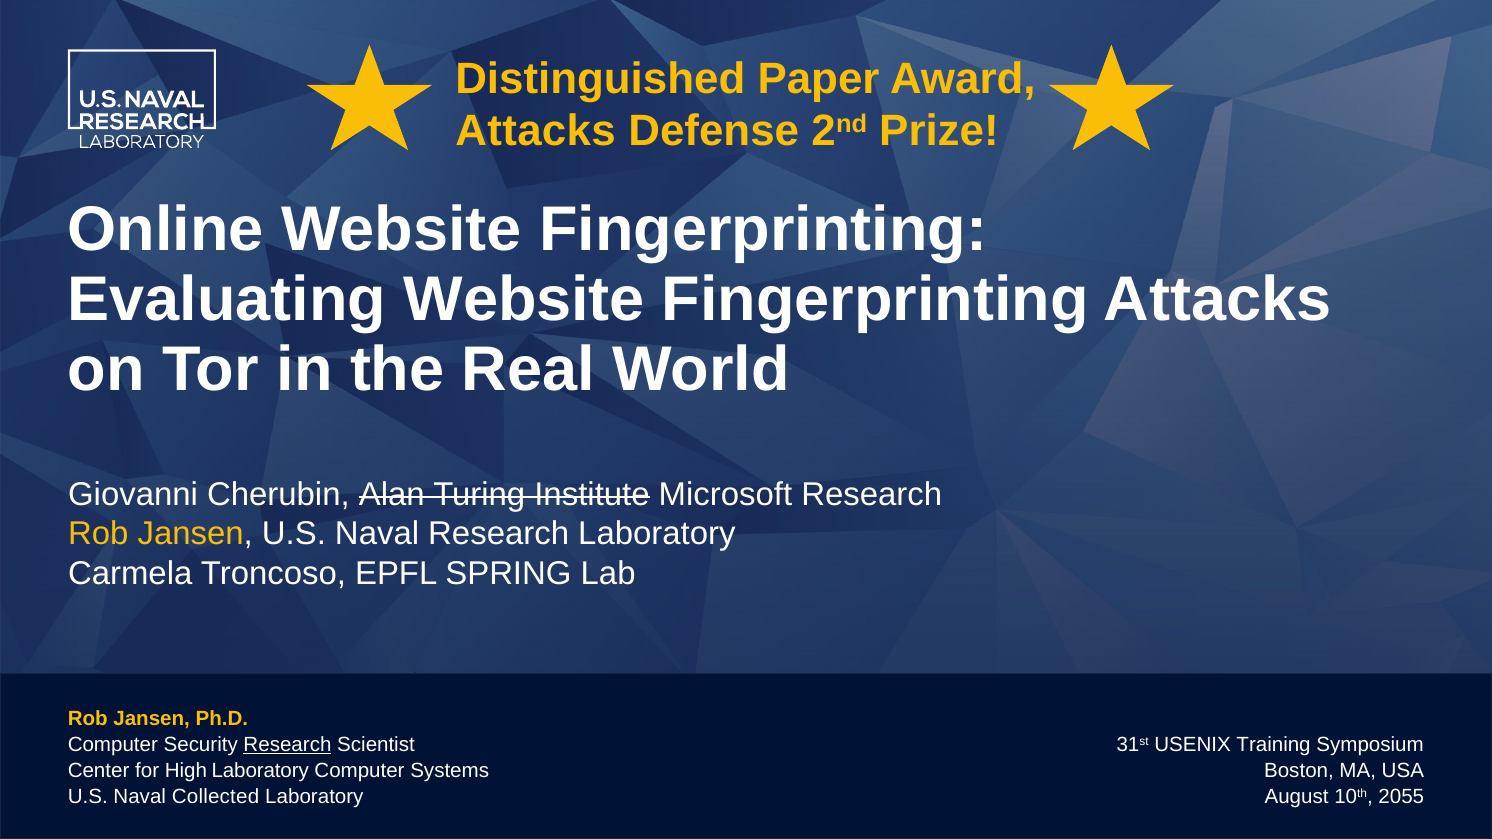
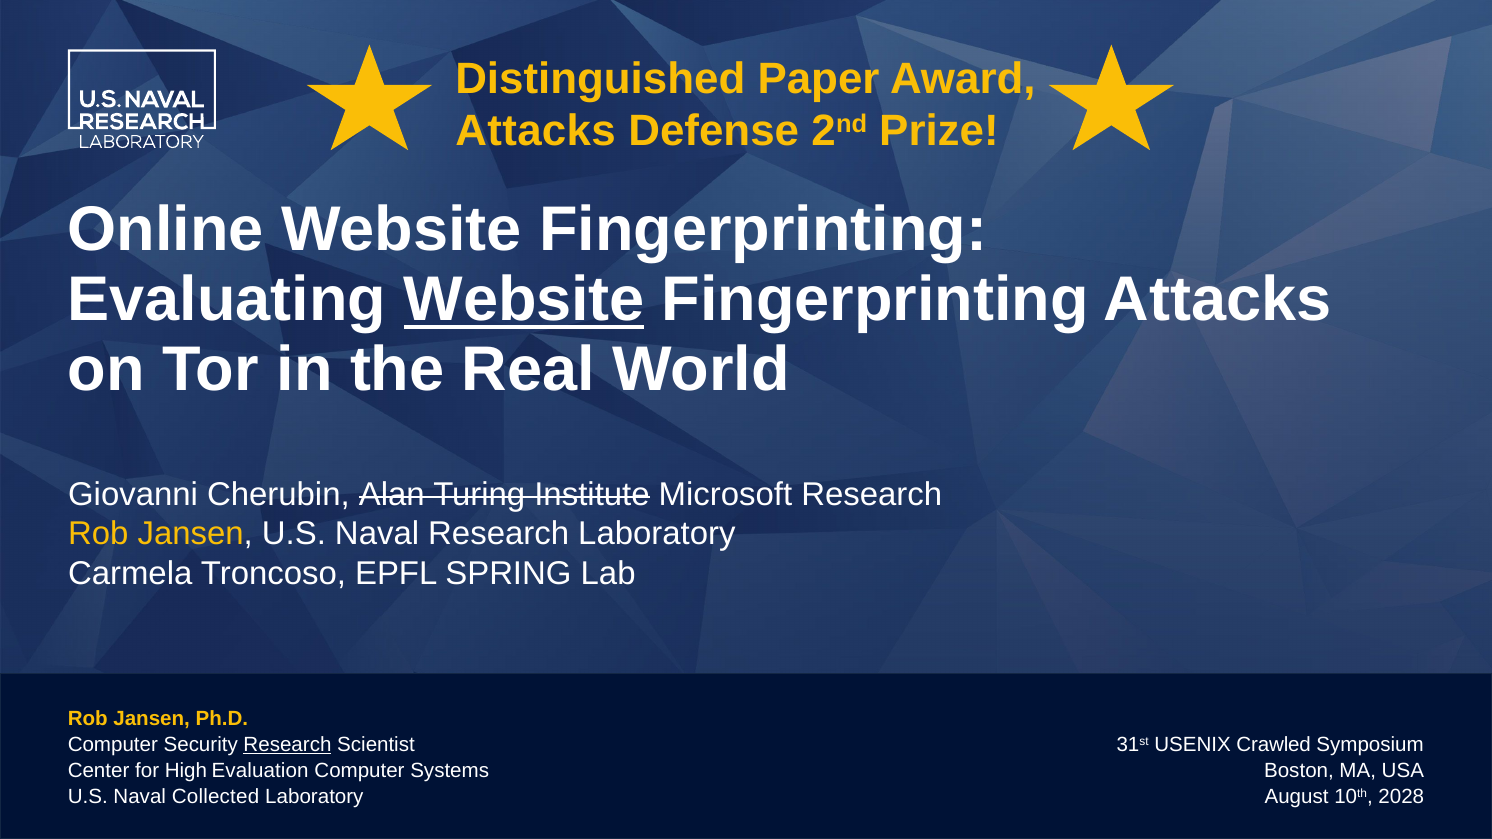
Website at (524, 300) underline: none -> present
Training: Training -> Crawled
High Laboratory: Laboratory -> Evaluation
2055: 2055 -> 2028
